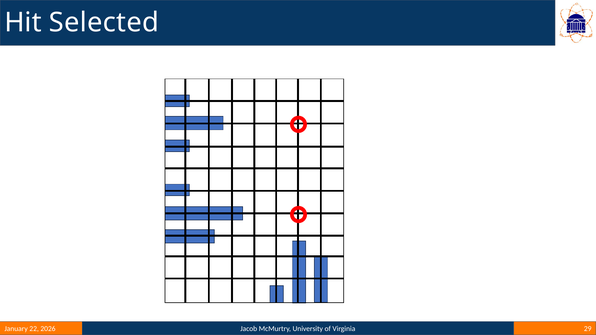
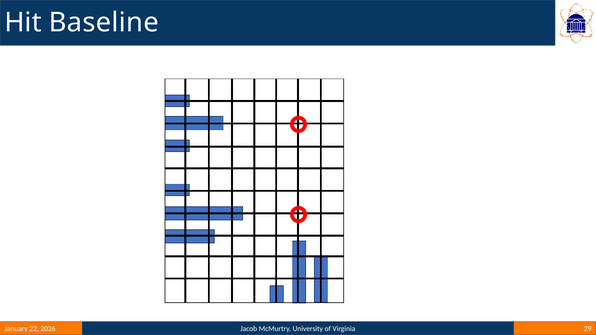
Selected: Selected -> Baseline
